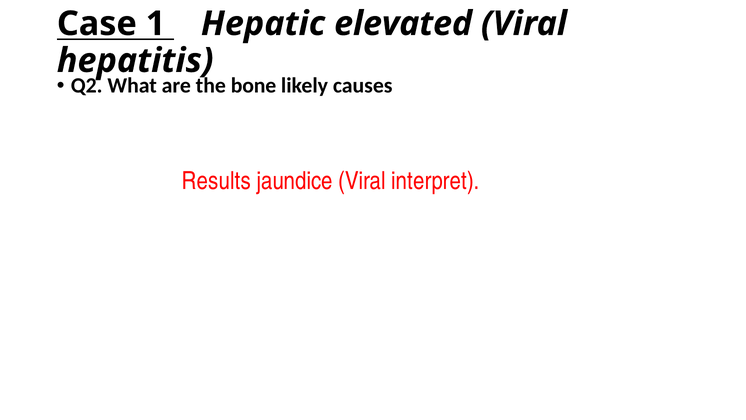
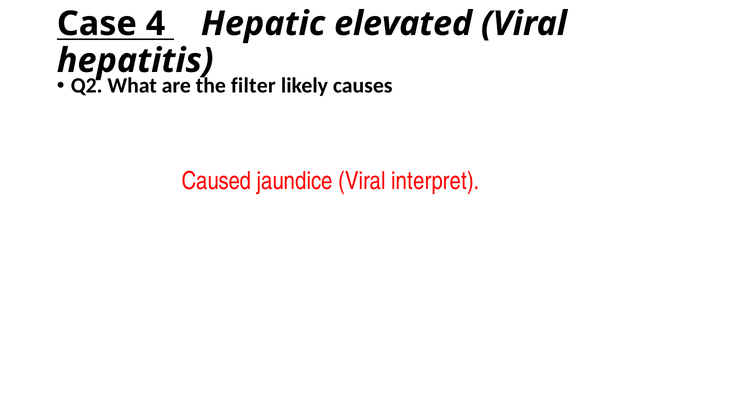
1: 1 -> 4
bone: bone -> filter
Results: Results -> Caused
